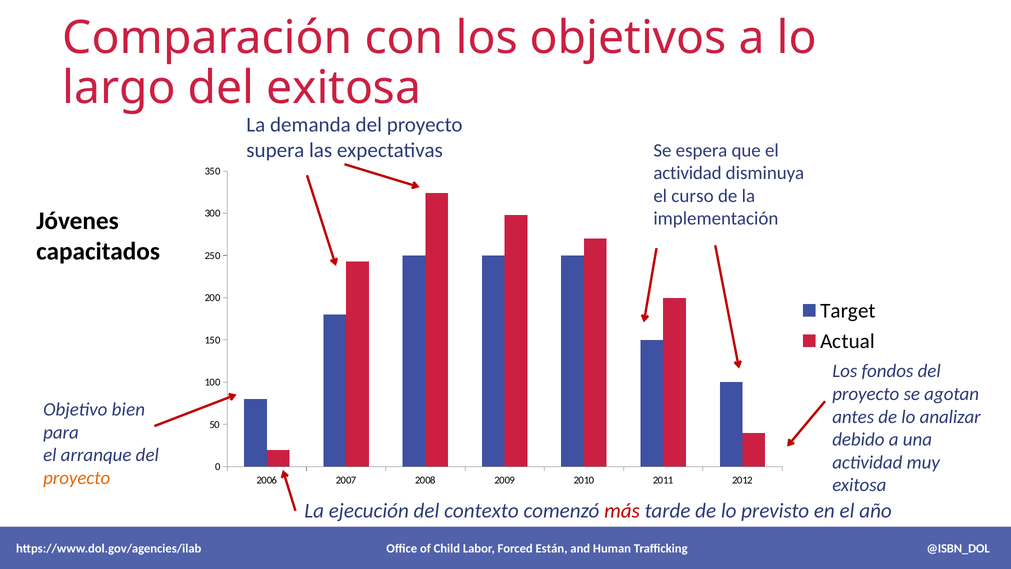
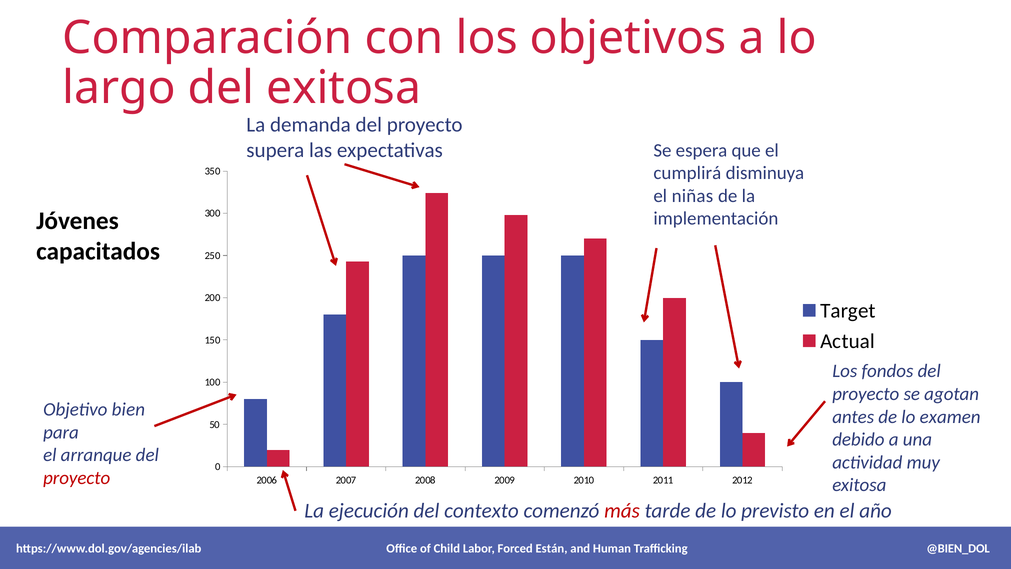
actividad at (687, 173): actividad -> cumplirá
curso: curso -> niñas
analizar: analizar -> examen
proyecto at (77, 478) colour: orange -> red
@ISBN_DOL: @ISBN_DOL -> @BIEN_DOL
